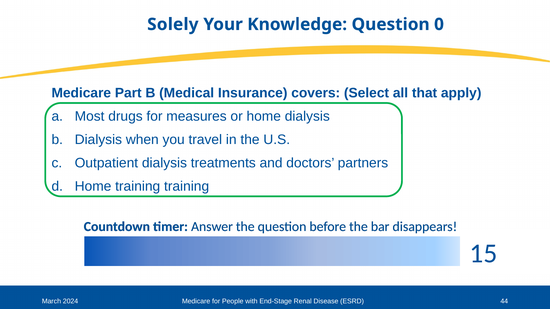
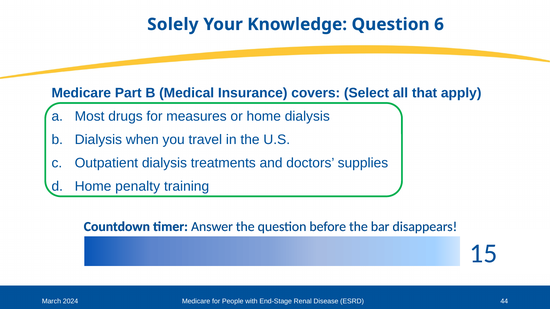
0: 0 -> 6
partners: partners -> supplies
Home training: training -> penalty
